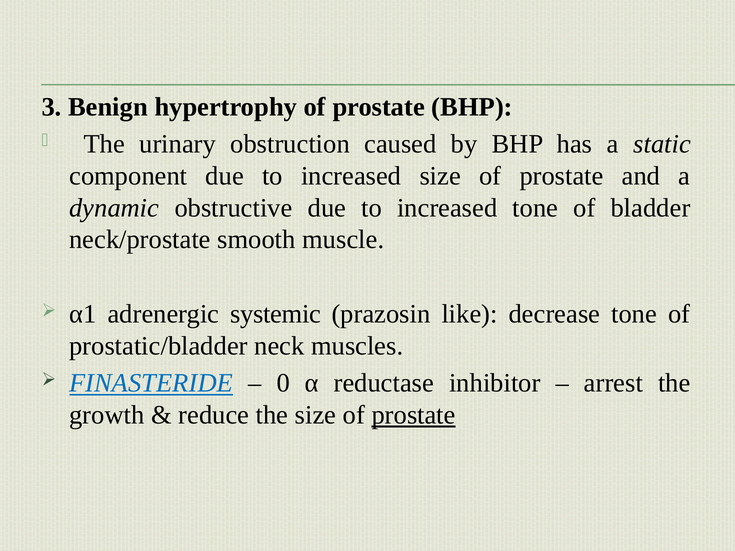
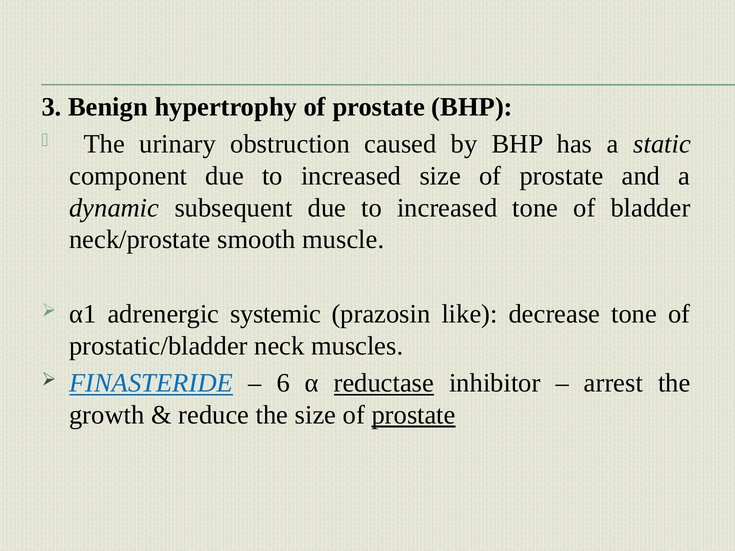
obstructive: obstructive -> subsequent
0: 0 -> 6
reductase underline: none -> present
